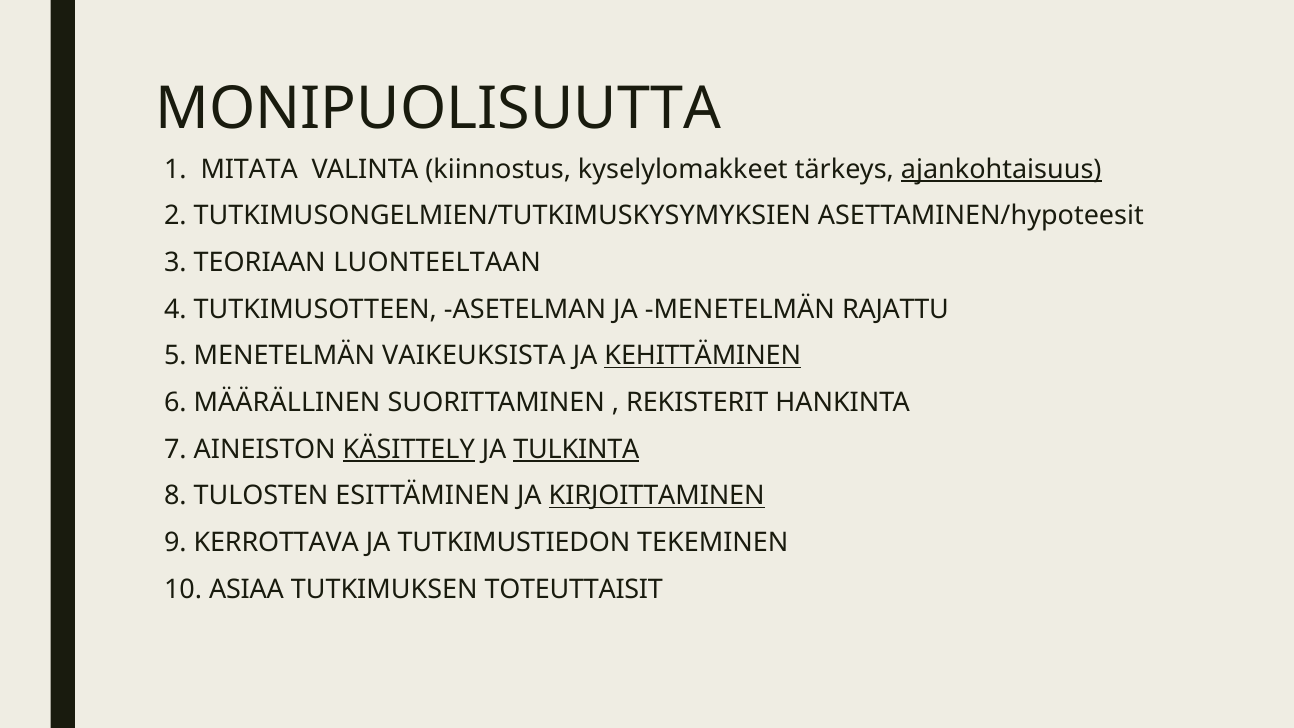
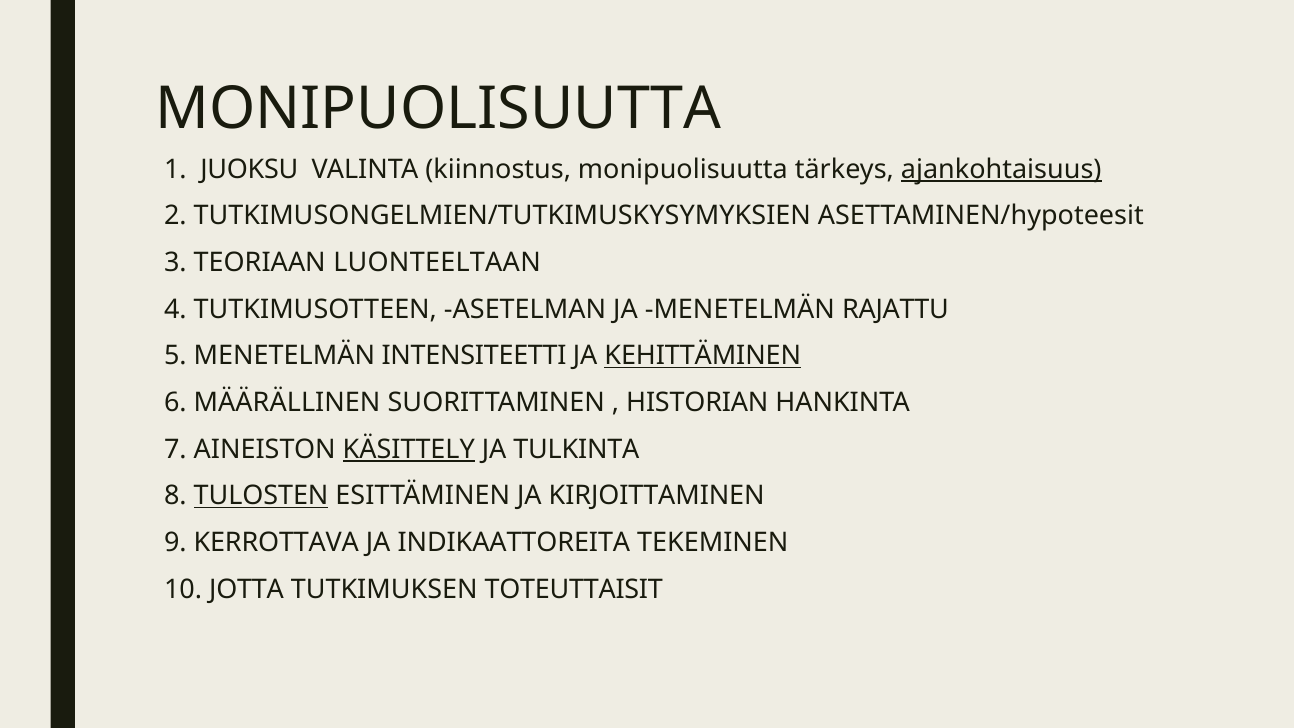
MITATA: MITATA -> JUOKSU
kiinnostus kyselylomakkeet: kyselylomakkeet -> monipuolisuutta
VAIKEUKSISTA: VAIKEUKSISTA -> INTENSITEETTI
REKISTERIT: REKISTERIT -> HISTORIAN
TULKINTA underline: present -> none
TULOSTEN underline: none -> present
KIRJOITTAMINEN underline: present -> none
TUTKIMUSTIEDON: TUTKIMUSTIEDON -> INDIKAATTOREITA
ASIAA: ASIAA -> JOTTA
